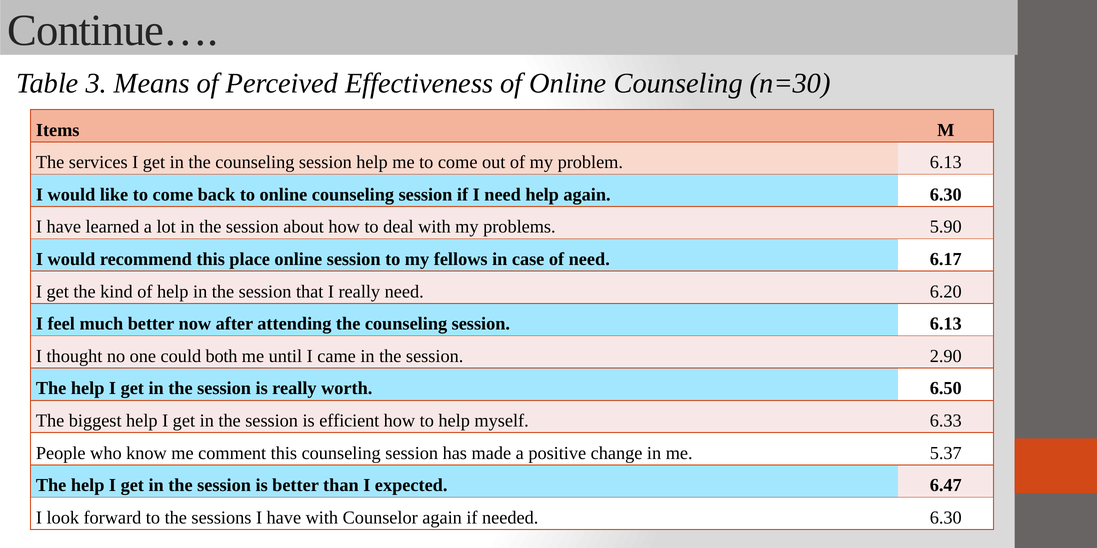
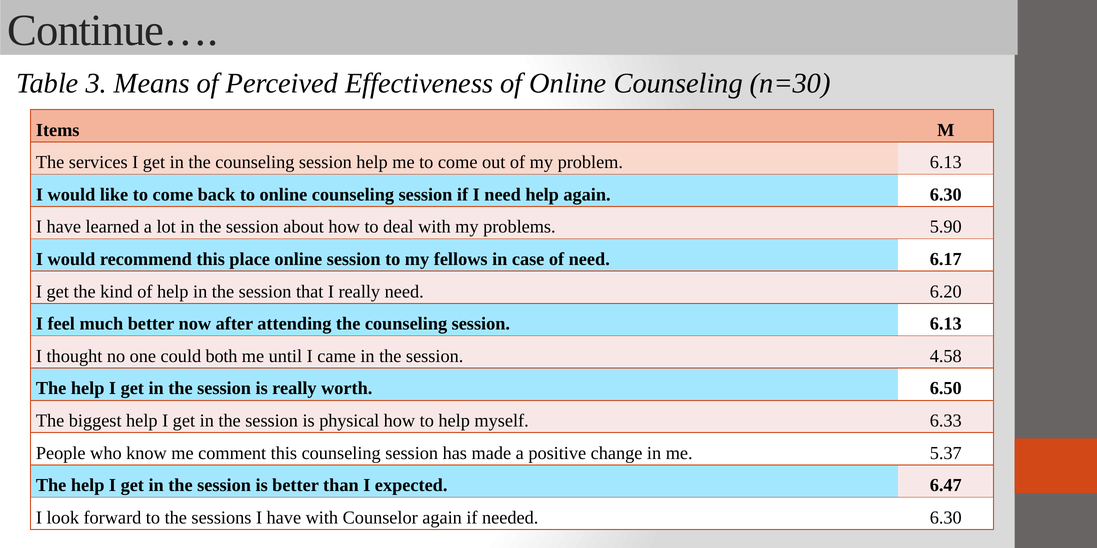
2.90: 2.90 -> 4.58
efficient: efficient -> physical
